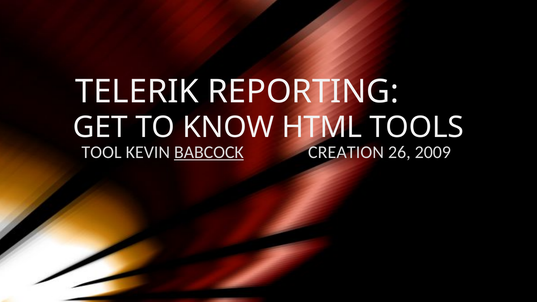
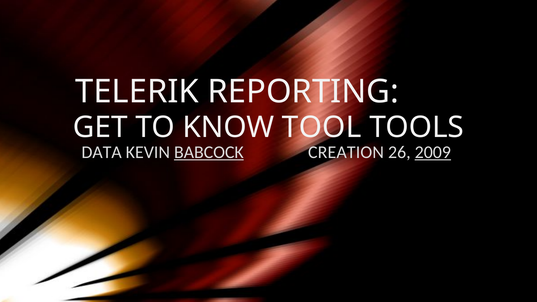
HTML: HTML -> TOOL
TOOL: TOOL -> DATA
2009 underline: none -> present
